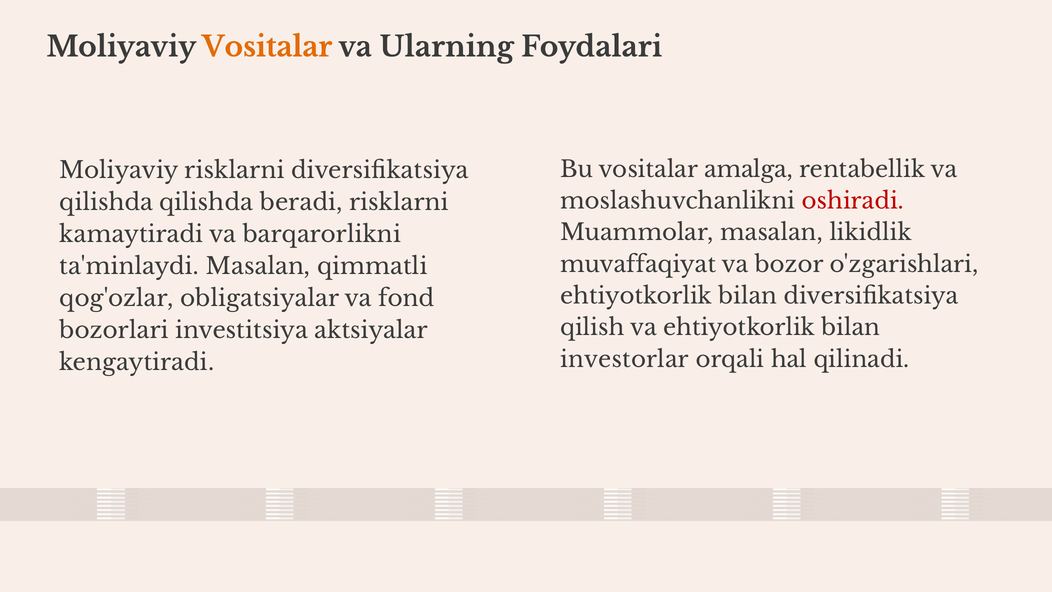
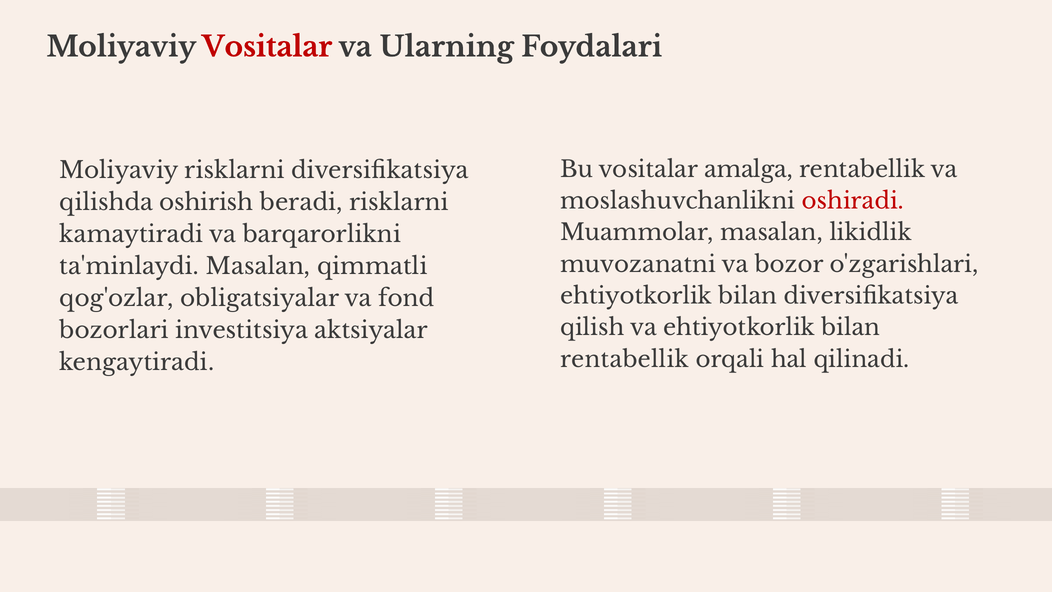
Vositalar at (267, 47) colour: orange -> red
qilishda qilishda: qilishda -> oshirish
muvaffaqiyat: muvaffaqiyat -> muvozanatni
investorlar at (625, 359): investorlar -> rentabellik
